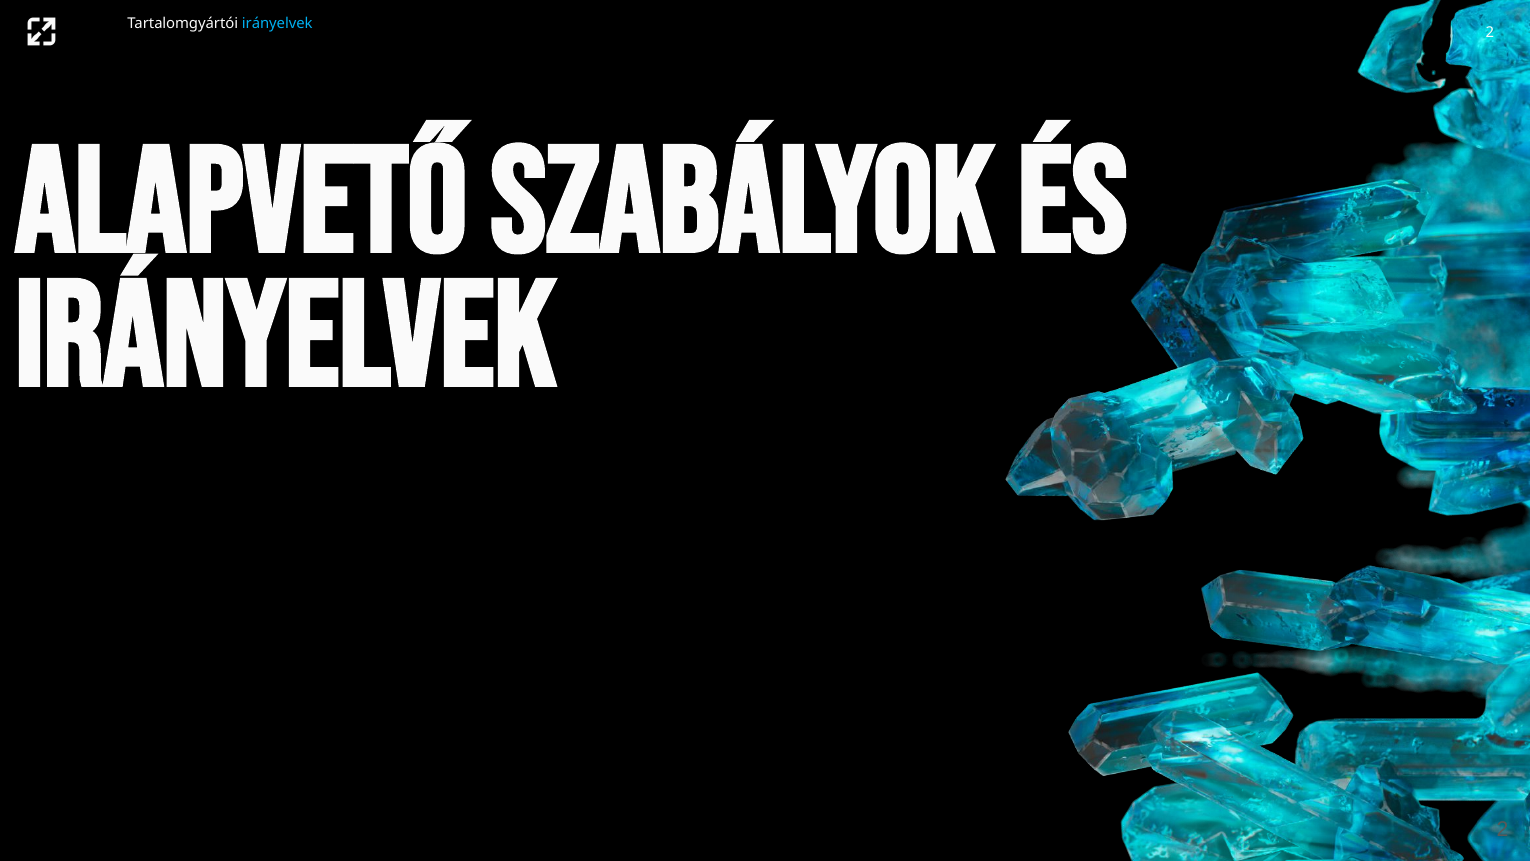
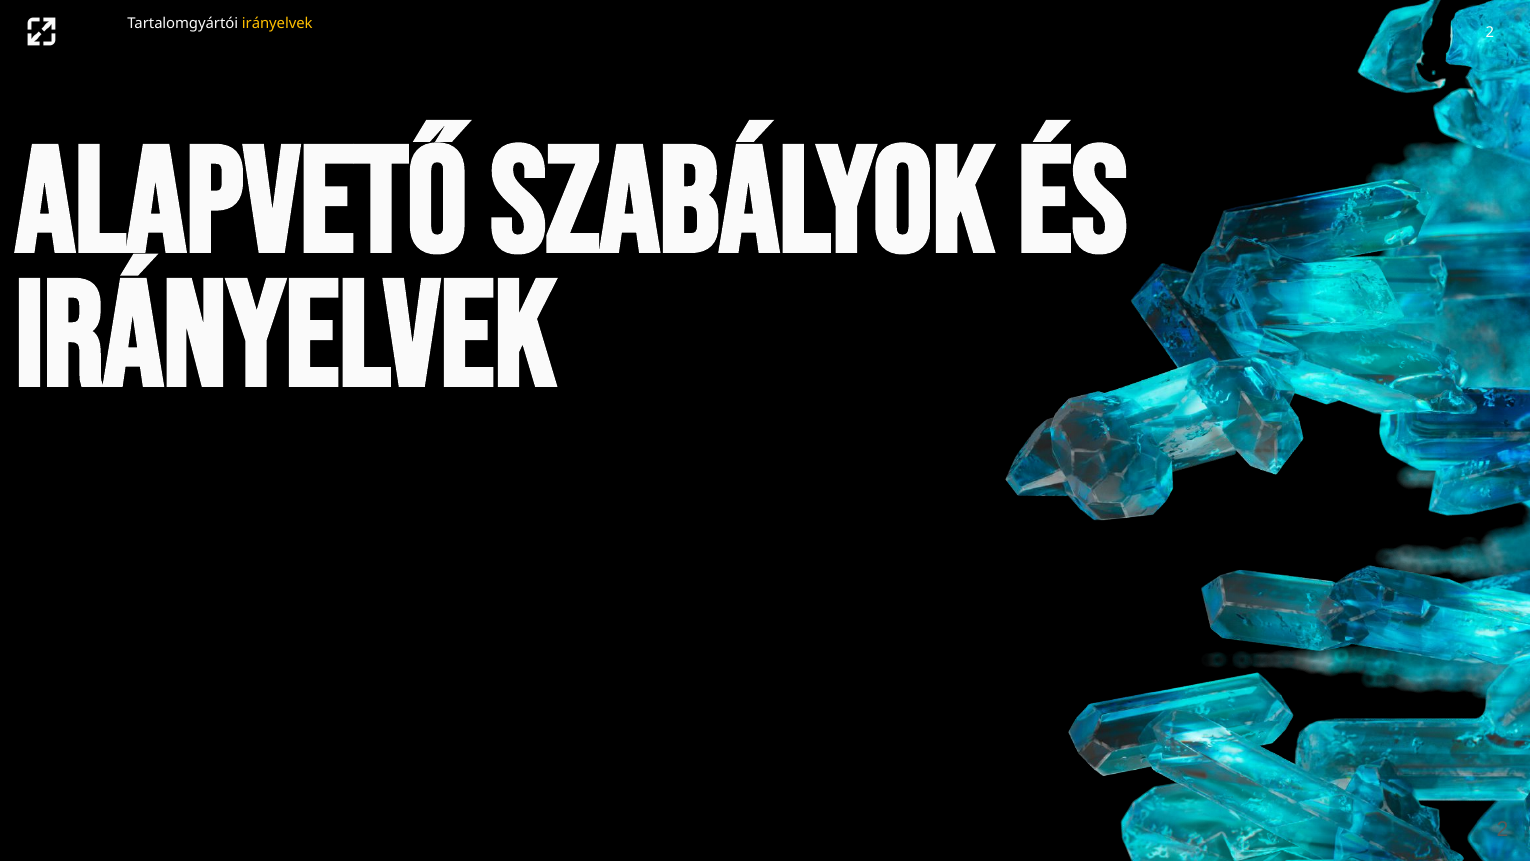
irányelvek at (277, 23) colour: light blue -> yellow
